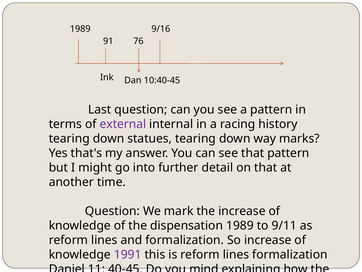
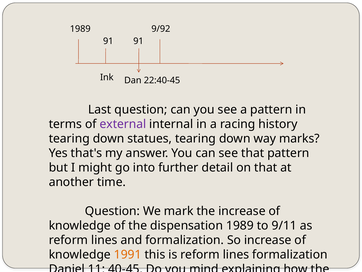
9/16: 9/16 -> 9/92
91 76: 76 -> 91
10:40-45: 10:40-45 -> 22:40-45
1991 colour: purple -> orange
